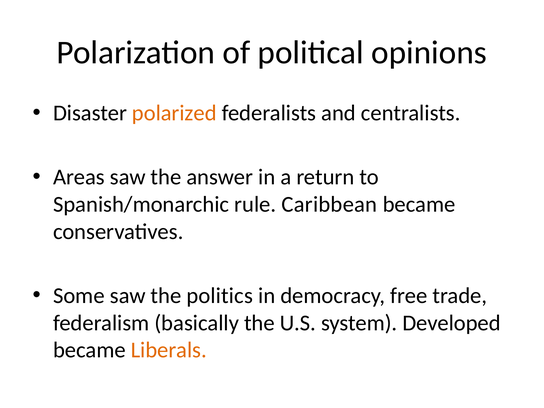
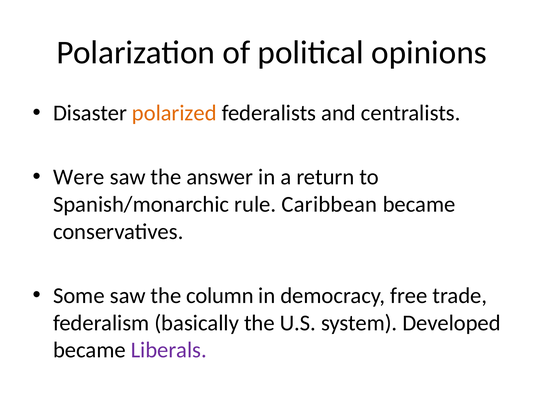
Areas: Areas -> Were
politics: politics -> column
Liberals colour: orange -> purple
